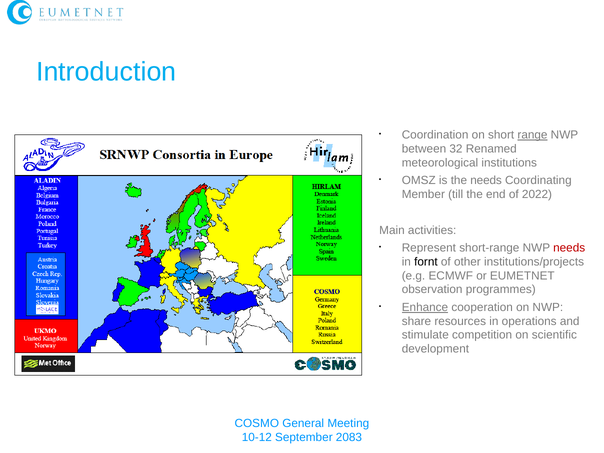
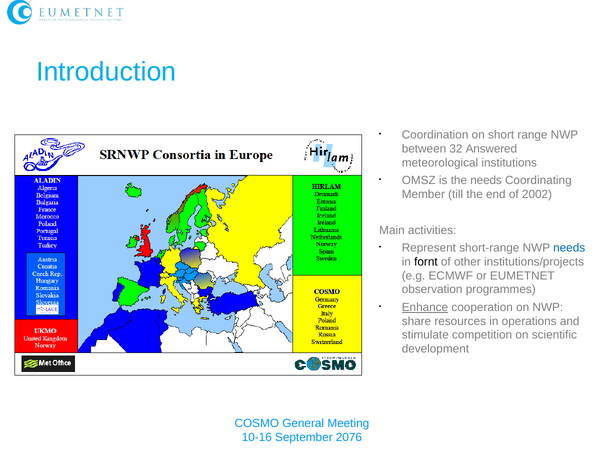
range underline: present -> none
Renamed: Renamed -> Answered
2022: 2022 -> 2002
needs at (569, 248) colour: red -> blue
10-12: 10-12 -> 10-16
2083: 2083 -> 2076
